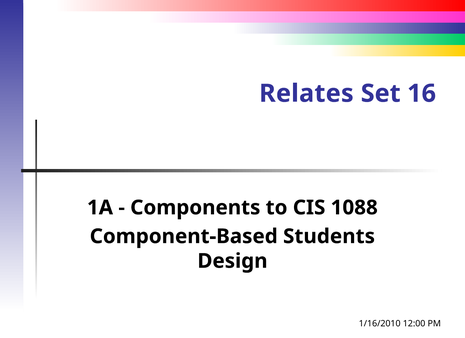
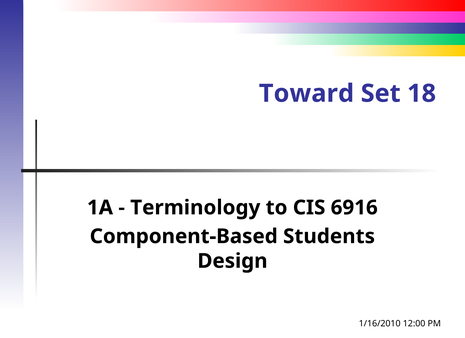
Relates: Relates -> Toward
16: 16 -> 18
Components: Components -> Terminology
1088: 1088 -> 6916
